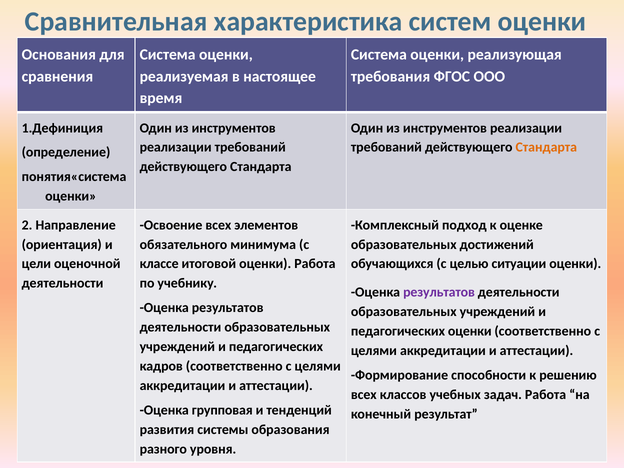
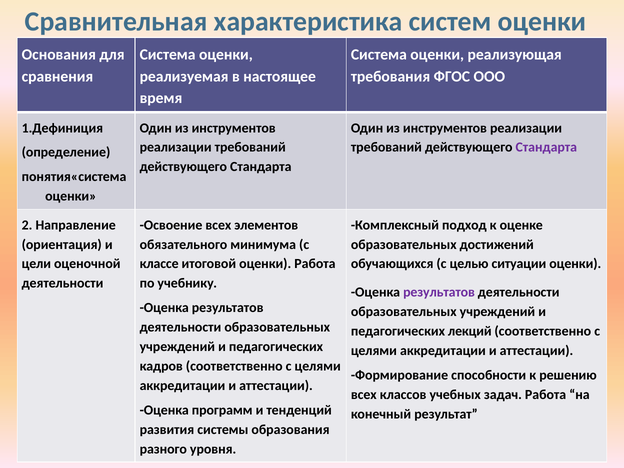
Стандарта at (546, 147) colour: orange -> purple
педагогических оценки: оценки -> лекций
групповая: групповая -> программ
